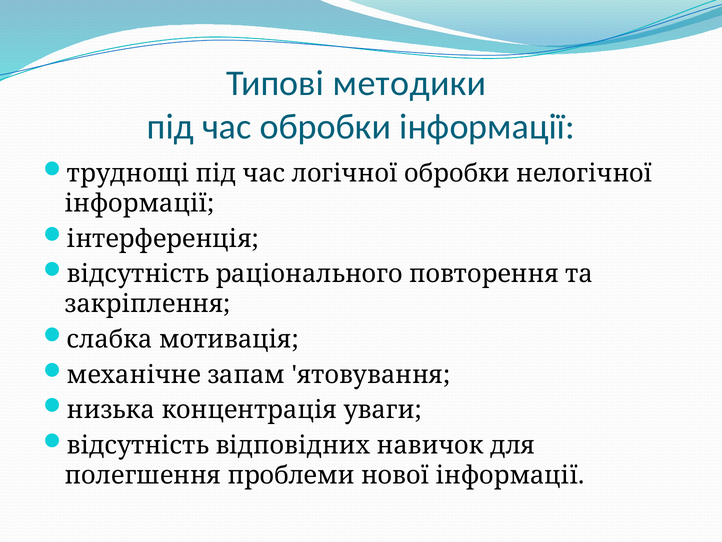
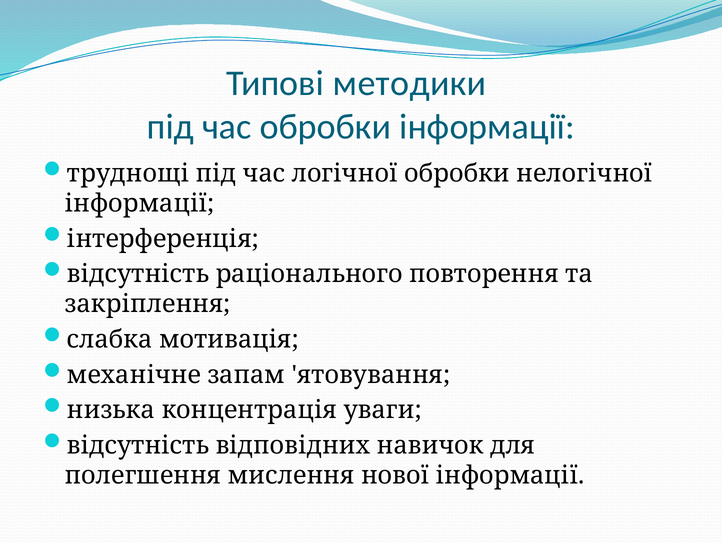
проблеми: проблеми -> мислення
